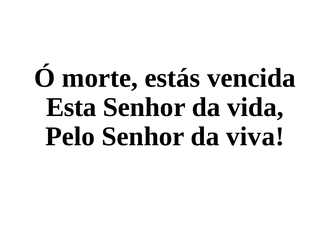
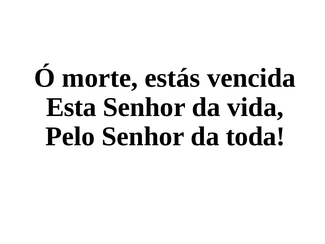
viva: viva -> toda
